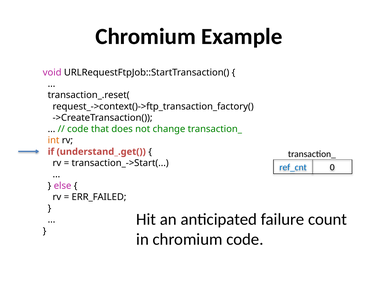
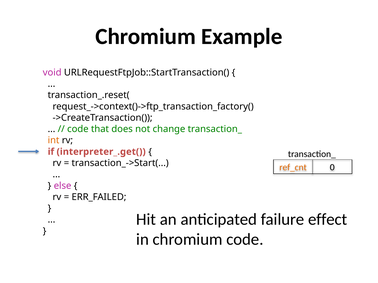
understand_.get(: understand_.get( -> interpreter_.get(
ref_cnt colour: blue -> orange
count: count -> effect
